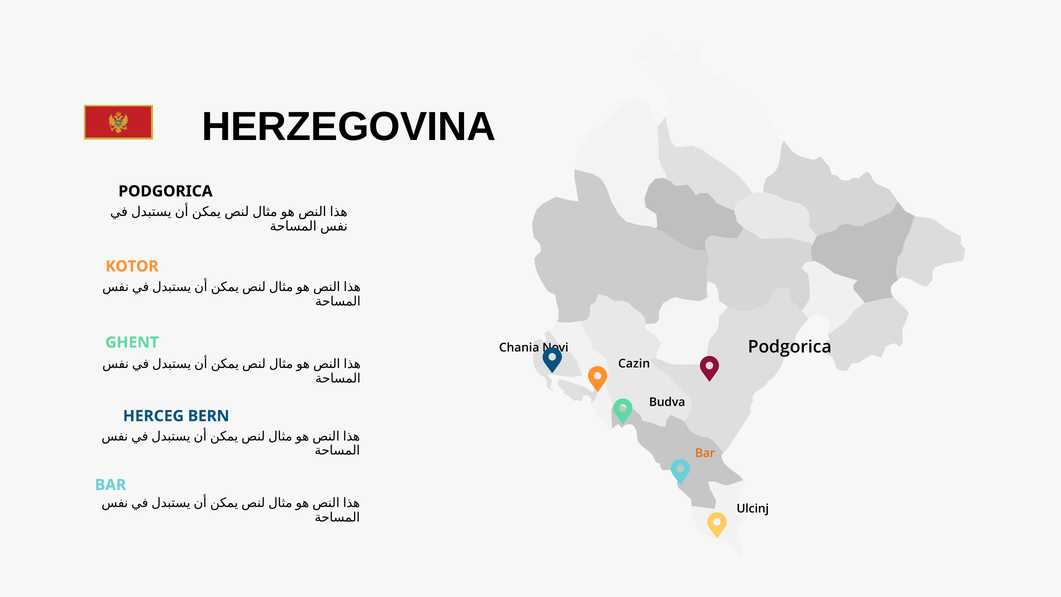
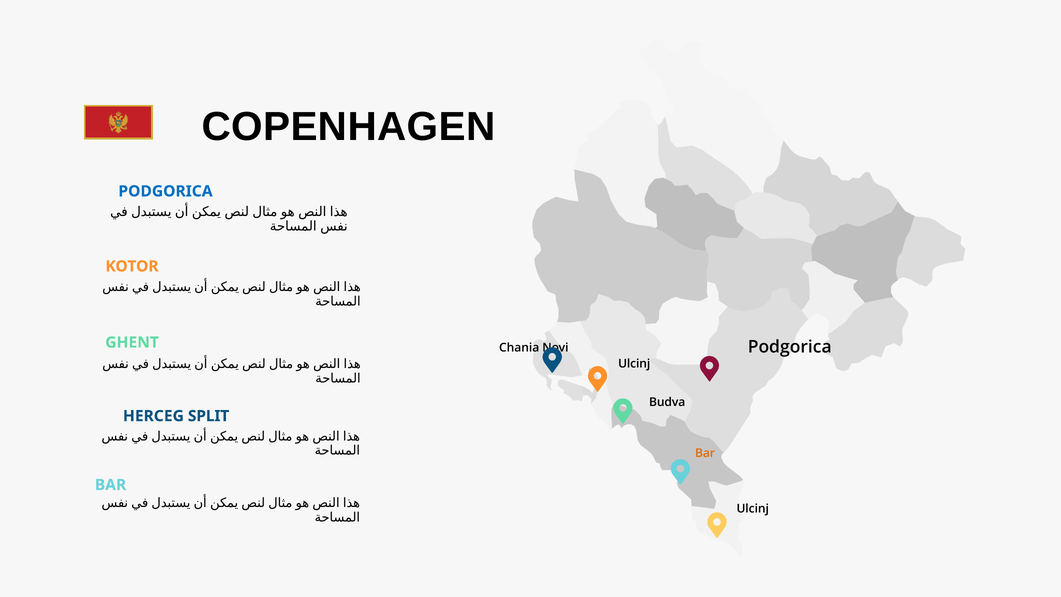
HERZEGOVINA: HERZEGOVINA -> COPENHAGEN
PODGORICA at (165, 191) colour: black -> blue
Cazin at (634, 363): Cazin -> Ulcinj
BERN: BERN -> SPLIT
